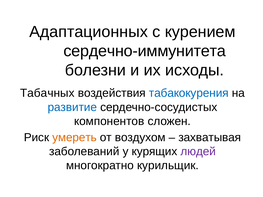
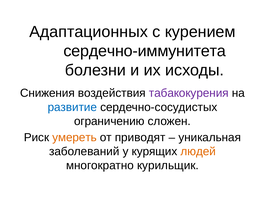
Табачных: Табачных -> Снижения
табакокурения colour: blue -> purple
компонентов: компонентов -> ограничению
воздухом: воздухом -> приводят
захватывая: захватывая -> уникальная
людей colour: purple -> orange
